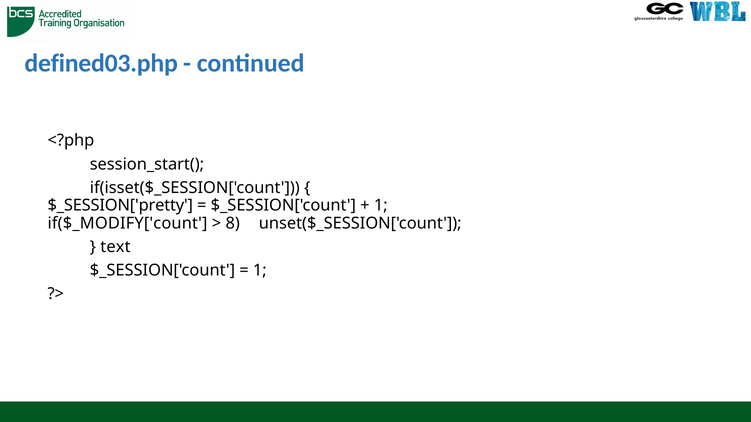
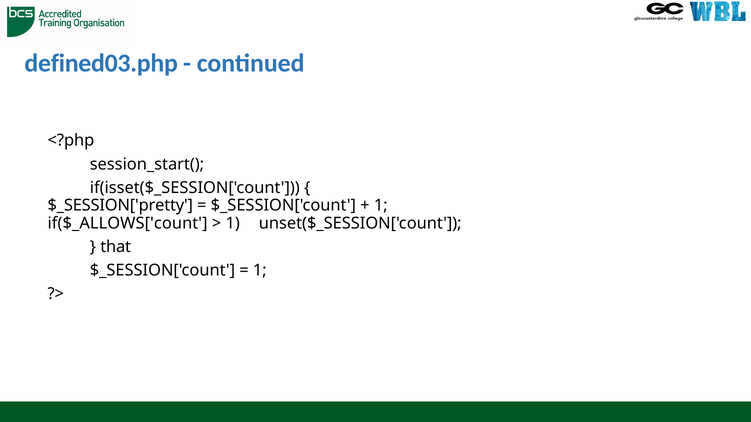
if($_MODIFY['count: if($_MODIFY['count -> if($_ALLOWS['count
8 at (233, 223): 8 -> 1
text: text -> that
